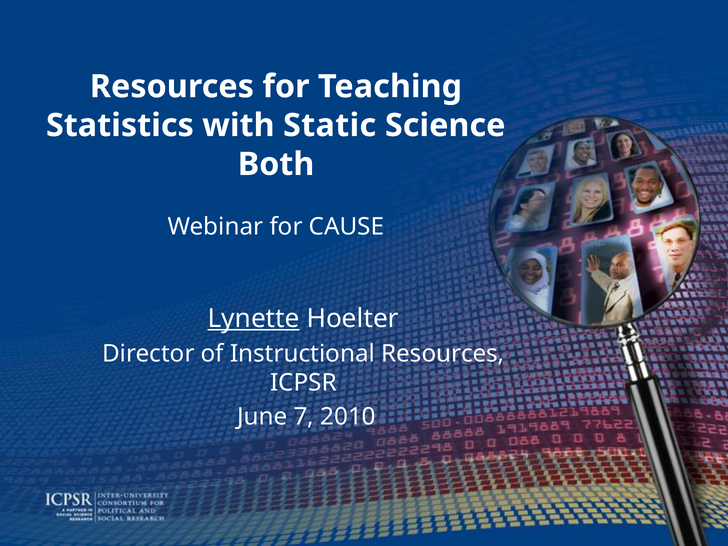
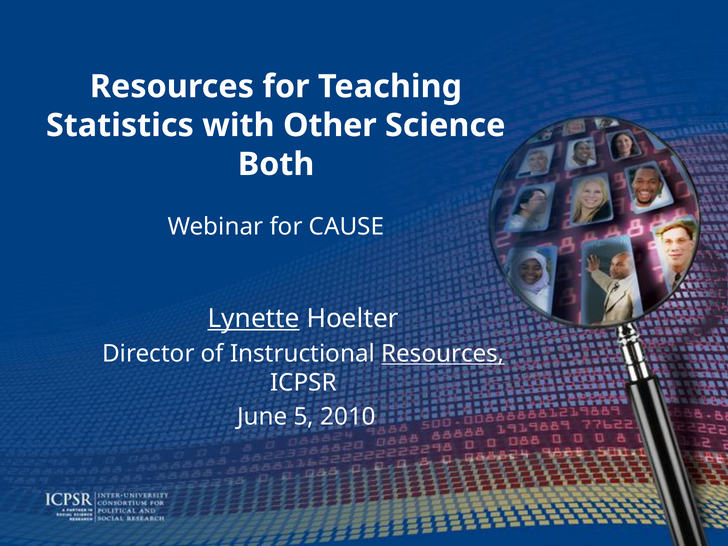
Static: Static -> Other
Resources at (443, 354) underline: none -> present
7: 7 -> 5
